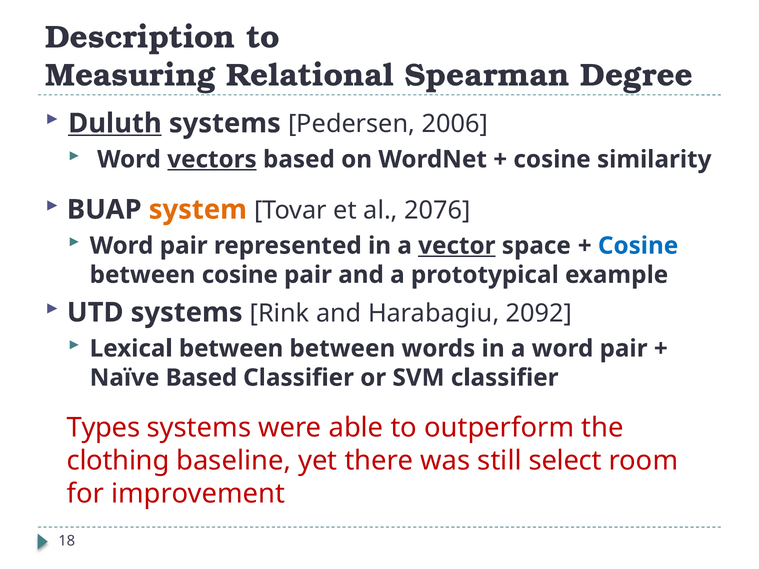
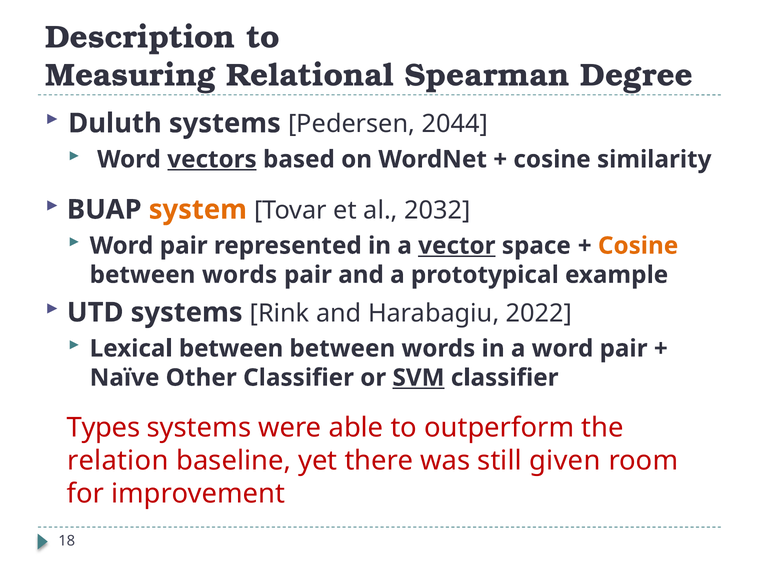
Duluth underline: present -> none
2006: 2006 -> 2044
2076: 2076 -> 2032
Cosine at (638, 246) colour: blue -> orange
cosine at (240, 275): cosine -> words
2092: 2092 -> 2022
Naïve Based: Based -> Other
SVM underline: none -> present
clothing: clothing -> relation
select: select -> given
